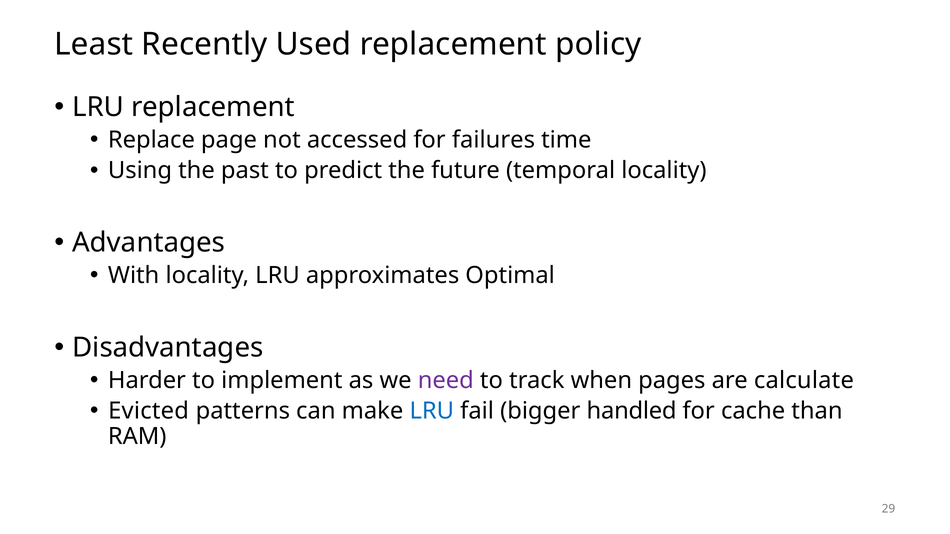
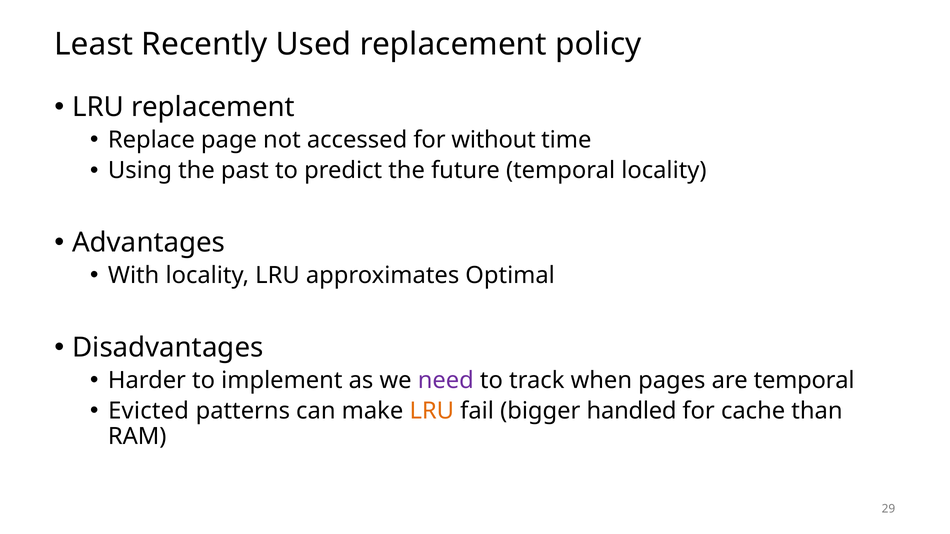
failures: failures -> without
are calculate: calculate -> temporal
LRU at (432, 411) colour: blue -> orange
